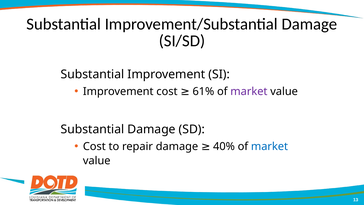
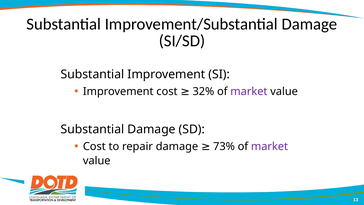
61%: 61% -> 32%
40%: 40% -> 73%
market at (269, 146) colour: blue -> purple
